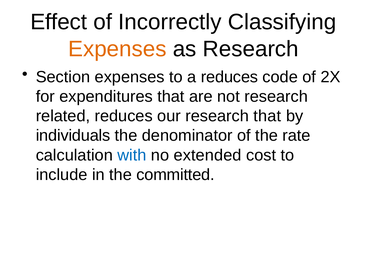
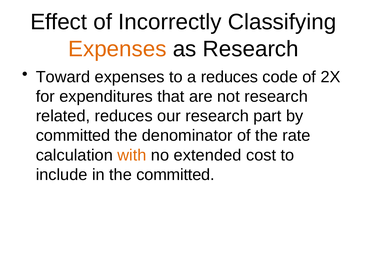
Section: Section -> Toward
research that: that -> part
individuals at (73, 136): individuals -> committed
with colour: blue -> orange
